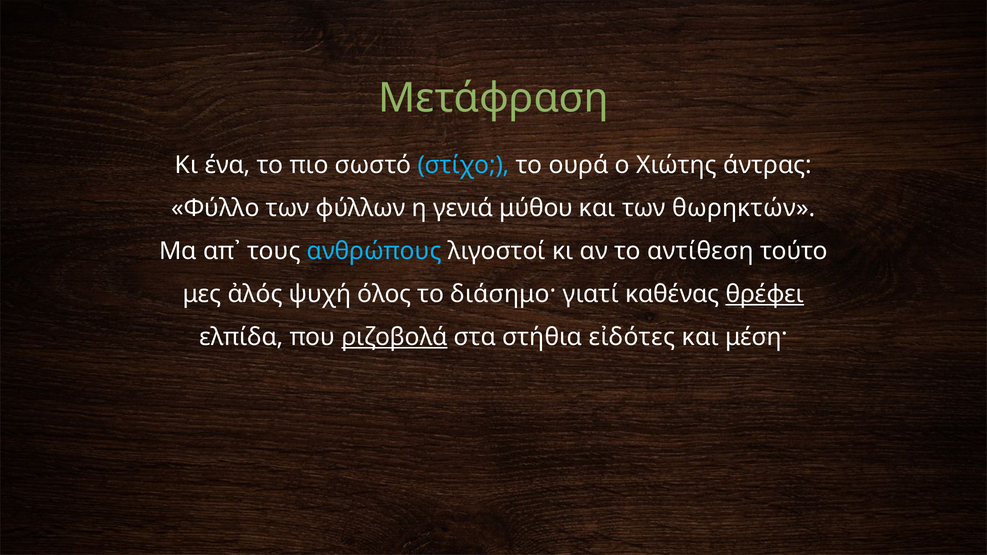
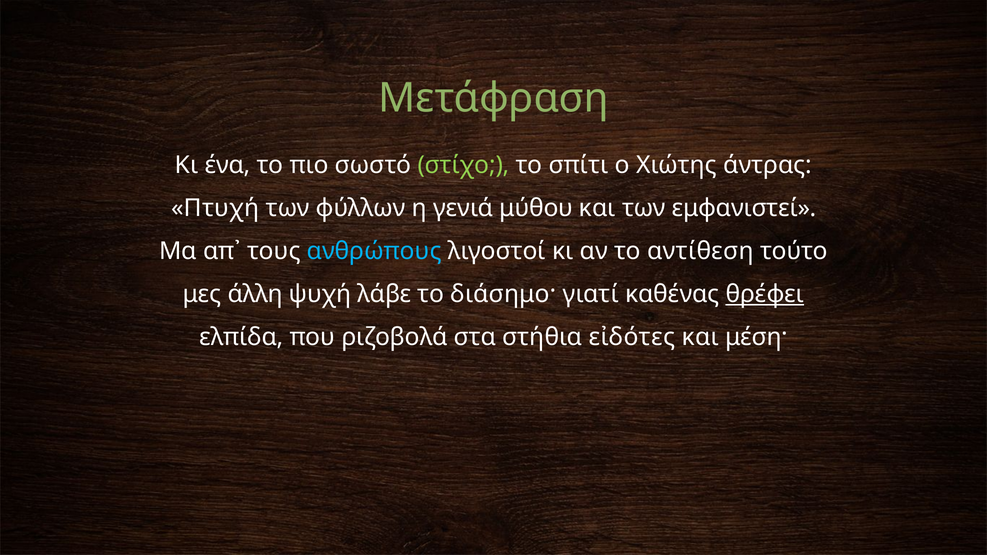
στίχο colour: light blue -> light green
ουρά: ουρά -> σπίτι
Φύλλο: Φύλλο -> Πτυχή
θωρηκτών: θωρηκτών -> εμφανιστεί
ἀλός: ἀλός -> άλλη
όλος: όλος -> λάβε
ριζοβολά underline: present -> none
